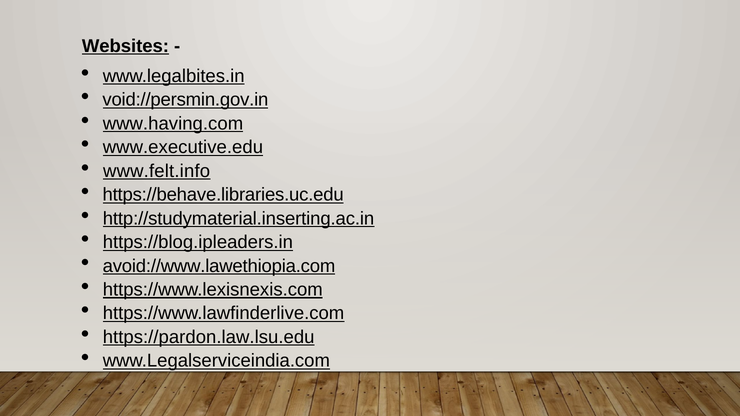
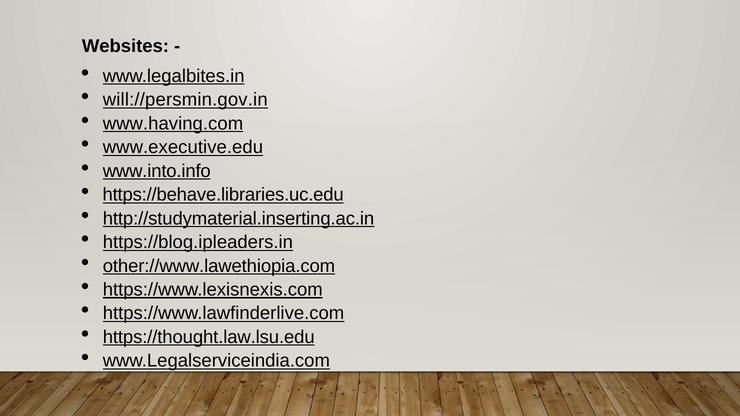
Websites underline: present -> none
void://persmin.gov.in: void://persmin.gov.in -> will://persmin.gov.in
www.felt.info: www.felt.info -> www.into.info
avoid://www.lawethiopia.com: avoid://www.lawethiopia.com -> other://www.lawethiopia.com
https://pardon.law.lsu.edu: https://pardon.law.lsu.edu -> https://thought.law.lsu.edu
